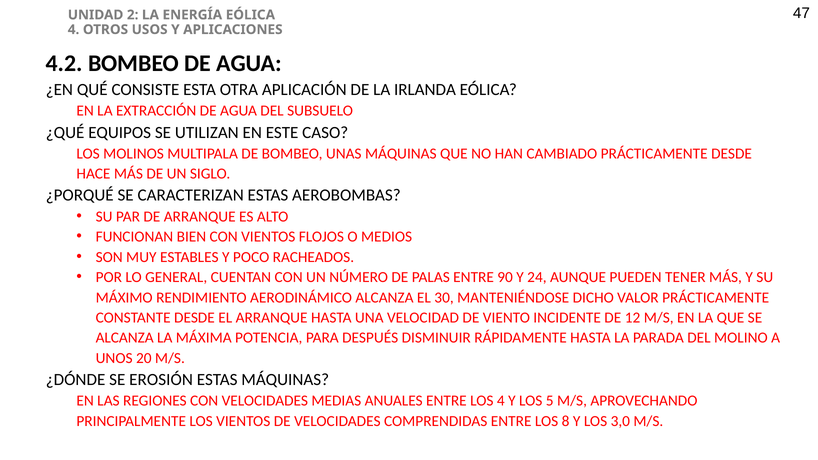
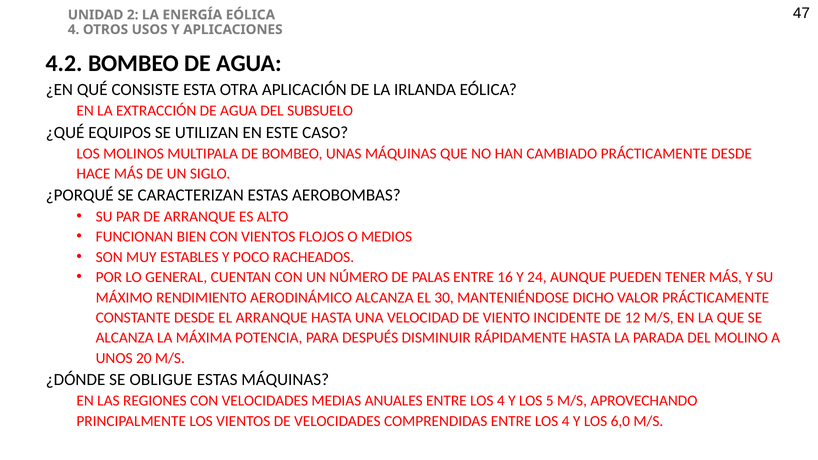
90: 90 -> 16
EROSIÓN: EROSIÓN -> OBLIGUE
COMPRENDIDAS ENTRE LOS 8: 8 -> 4
3,0: 3,0 -> 6,0
